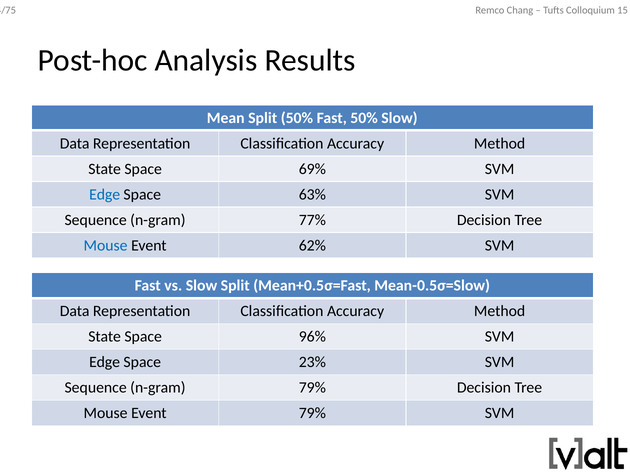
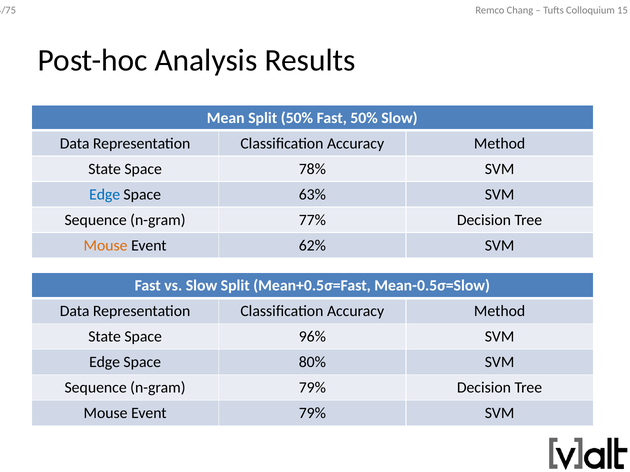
69%: 69% -> 78%
Mouse at (106, 246) colour: blue -> orange
23%: 23% -> 80%
